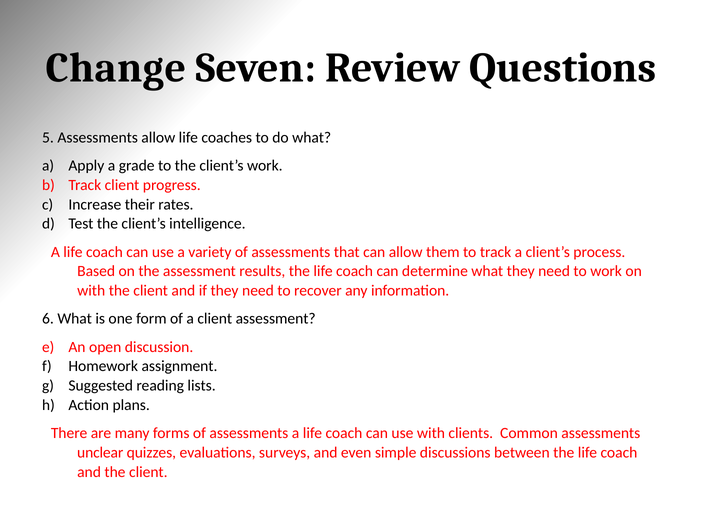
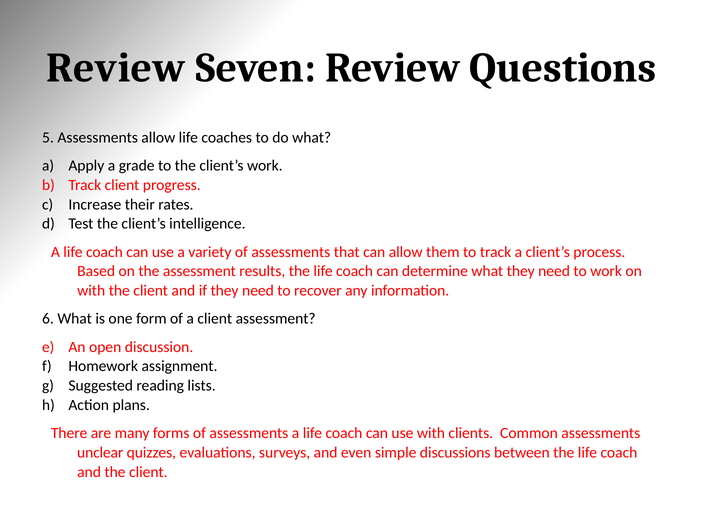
Change at (116, 68): Change -> Review
